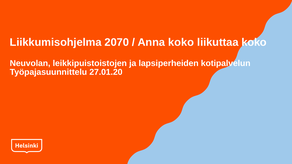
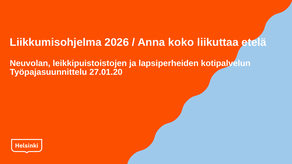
2070: 2070 -> 2026
liikuttaa koko: koko -> etelä
